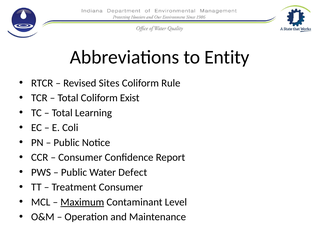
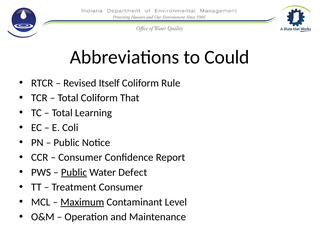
Entity: Entity -> Could
Sites: Sites -> Itself
Exist: Exist -> That
Public at (74, 172) underline: none -> present
